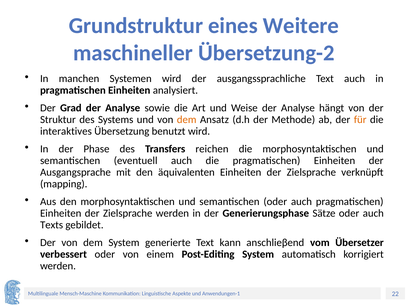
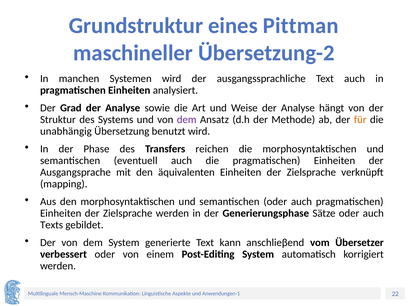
Weitere: Weitere -> Pittman
dem at (187, 120) colour: orange -> purple
interaktives: interaktives -> unabhängig
